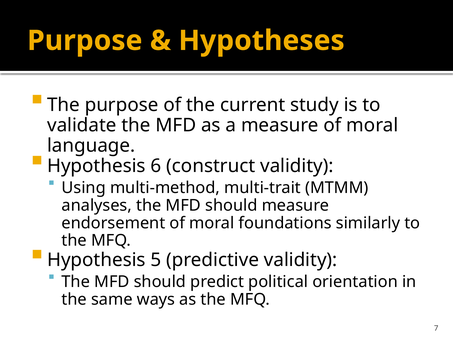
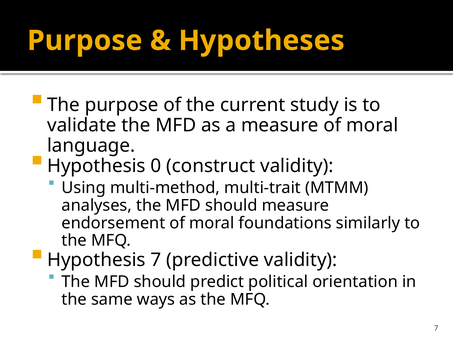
6: 6 -> 0
Hypothesis 5: 5 -> 7
